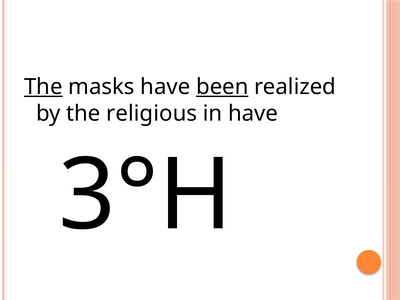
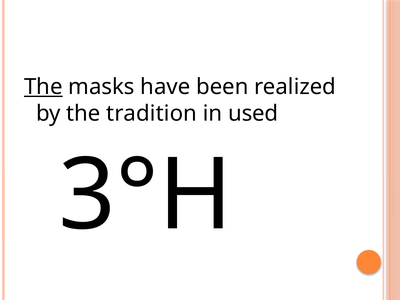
been underline: present -> none
religious: religious -> tradition
in have: have -> used
